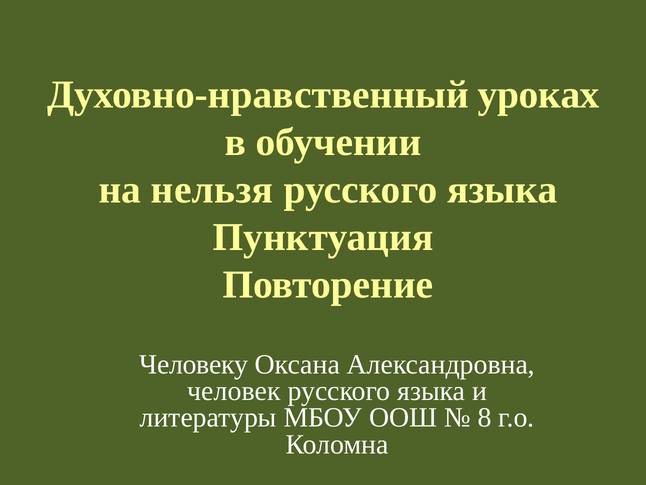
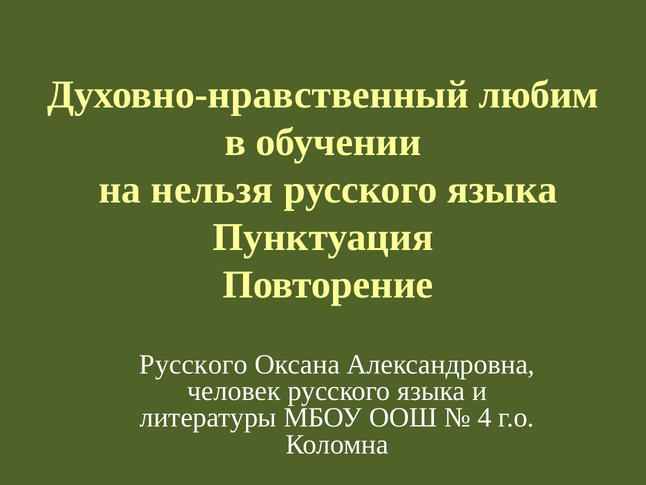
уроках: уроках -> любим
Человеку at (194, 364): Человеку -> Русского
8: 8 -> 4
